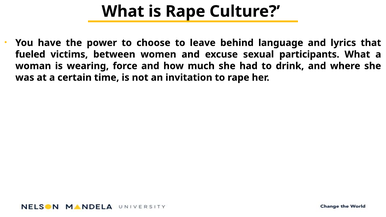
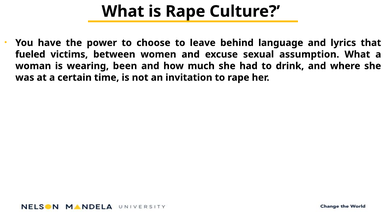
participants: participants -> assumption
force: force -> been
